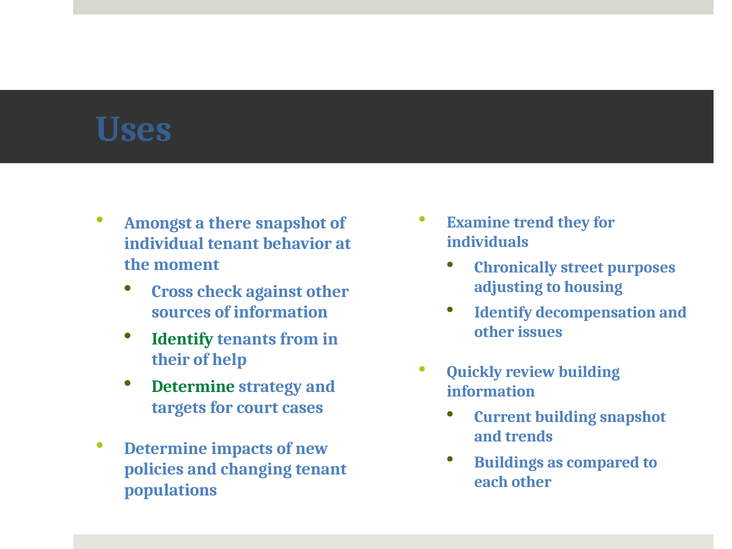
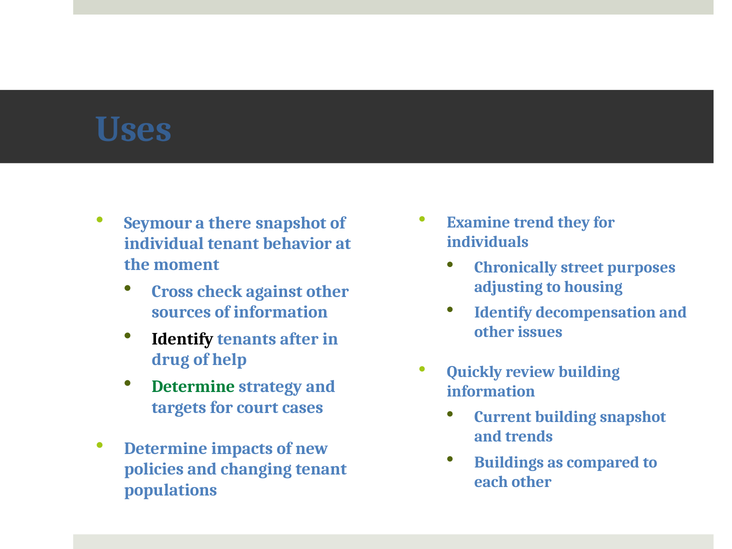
Amongst: Amongst -> Seymour
Identify at (183, 339) colour: green -> black
from: from -> after
their: their -> drug
